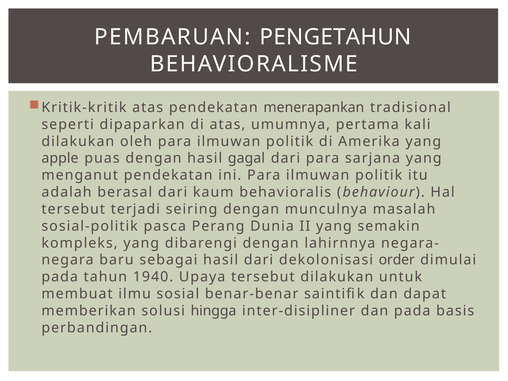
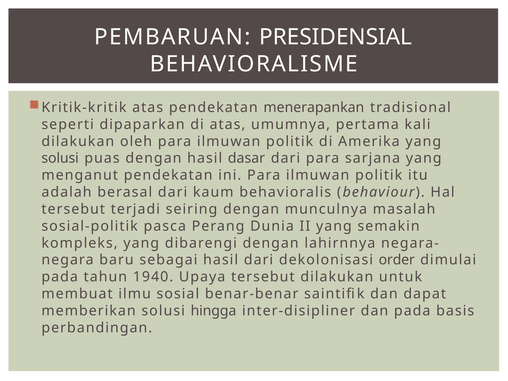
PENGETAHUN: PENGETAHUN -> PRESIDENSIAL
apple at (60, 158): apple -> solusi
gagal: gagal -> dasar
